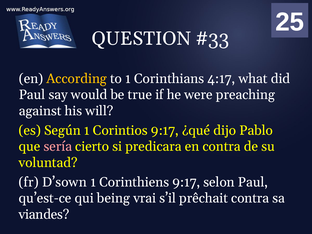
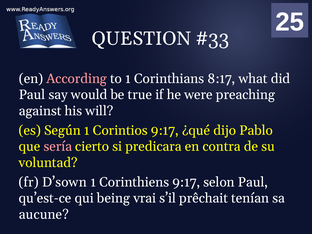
According colour: yellow -> pink
4:17: 4:17 -> 8:17
prêchait contra: contra -> tenían
viandes: viandes -> aucune
